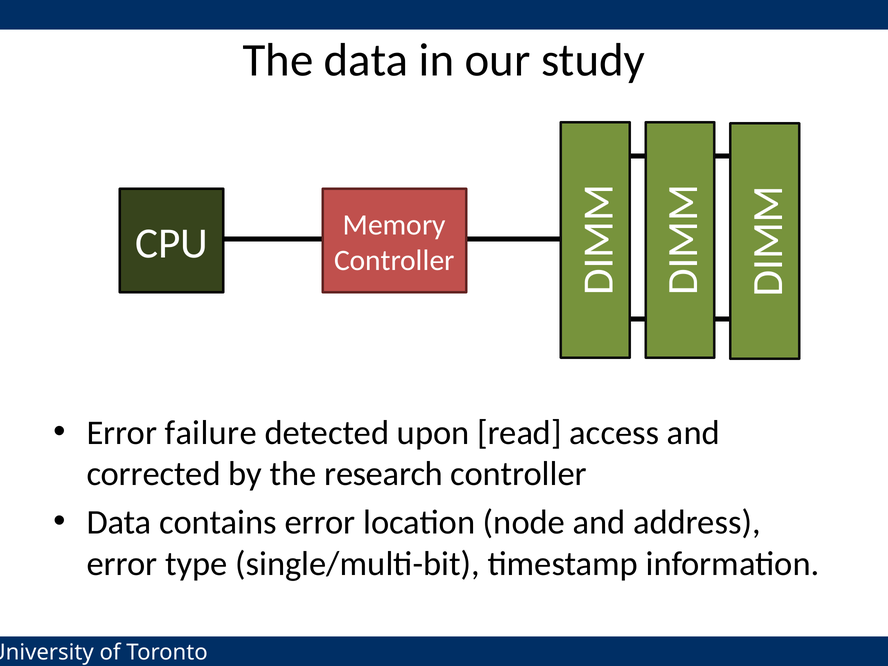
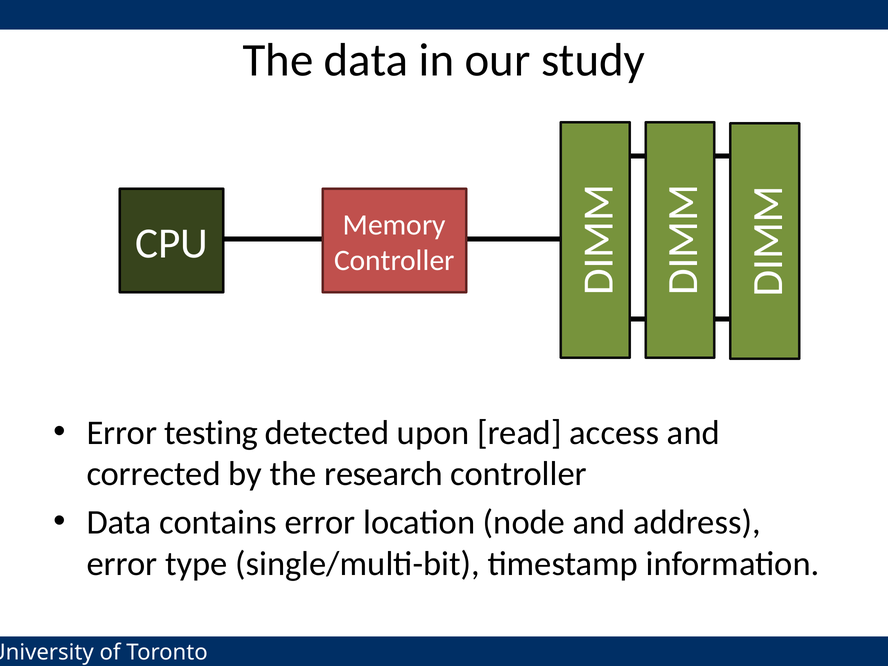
failure: failure -> testing
